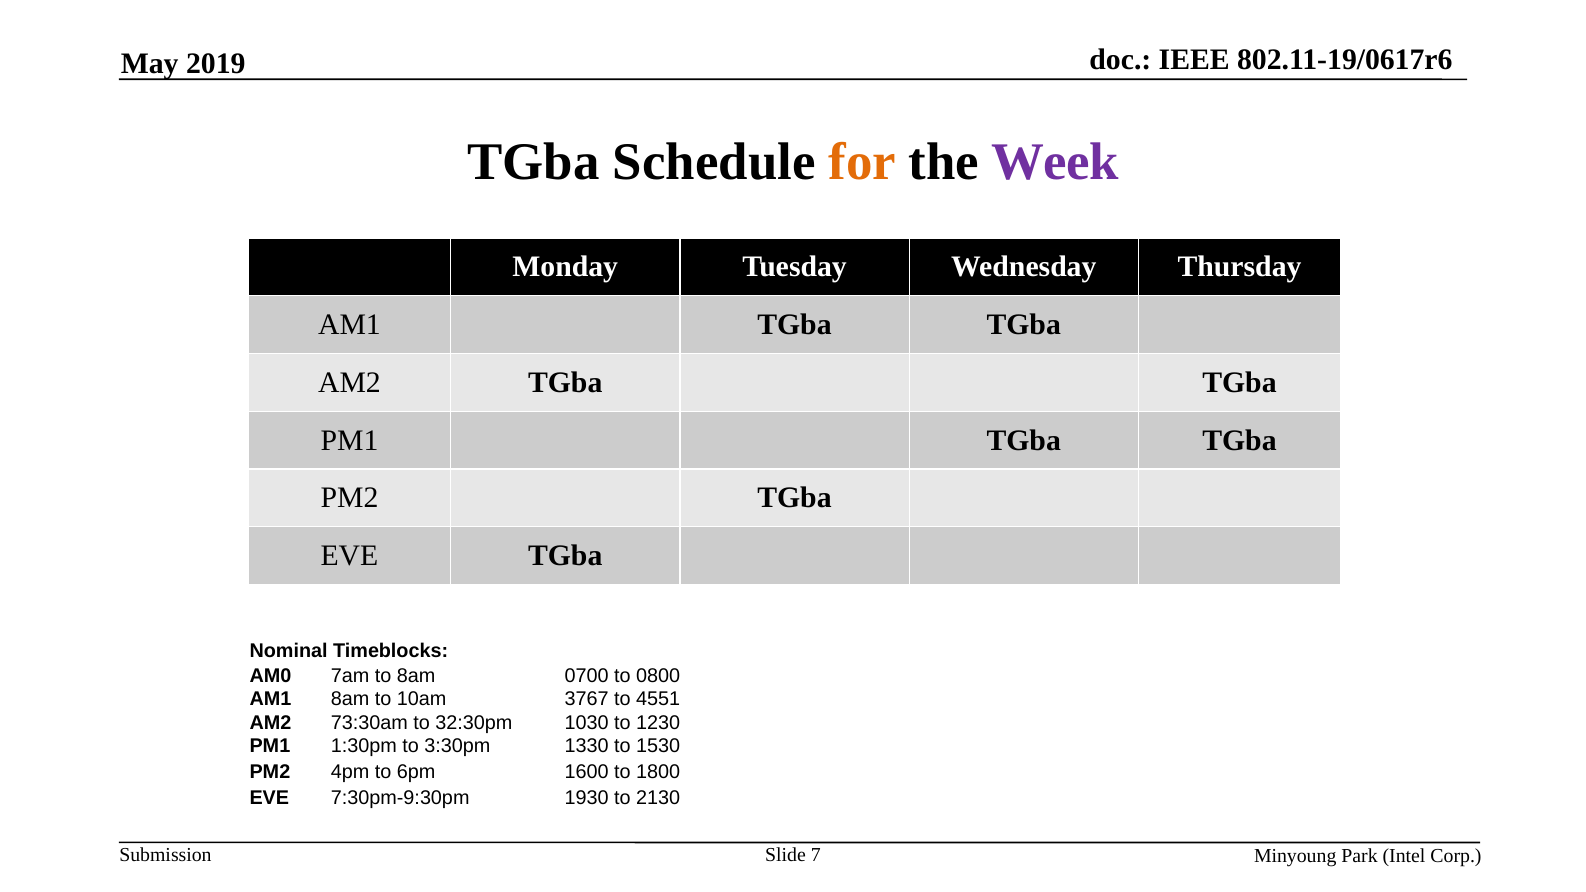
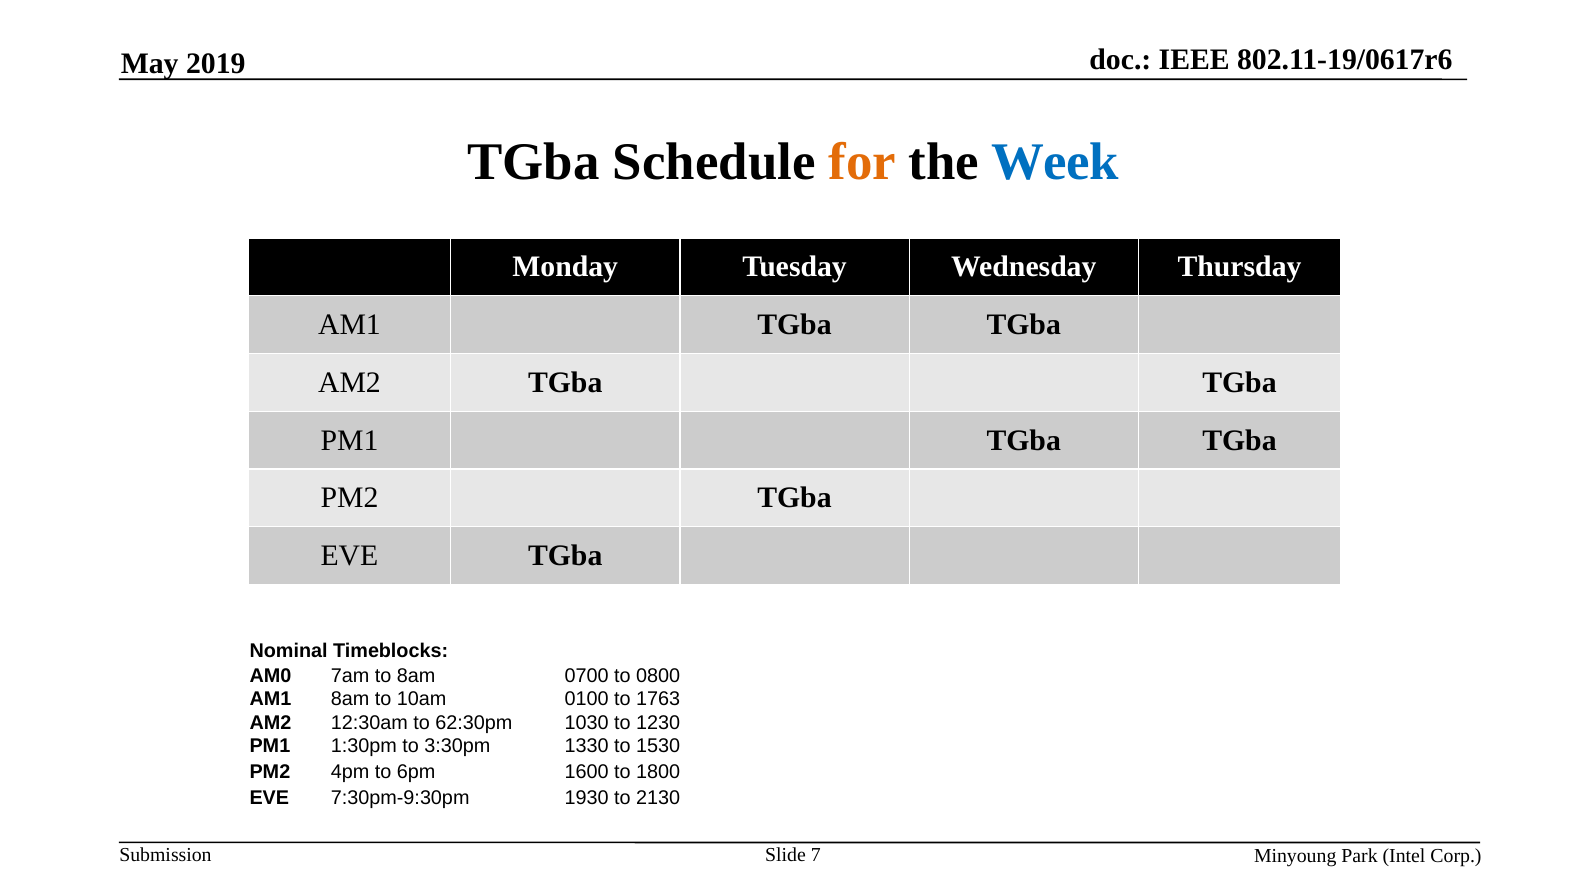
Week colour: purple -> blue
3767: 3767 -> 0100
4551: 4551 -> 1763
73:30am: 73:30am -> 12:30am
32:30pm: 32:30pm -> 62:30pm
